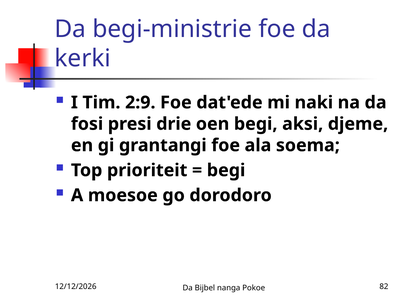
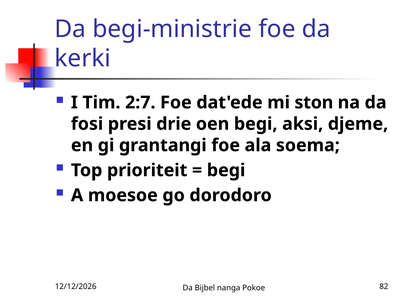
2:9: 2:9 -> 2:7
naki: naki -> ston
